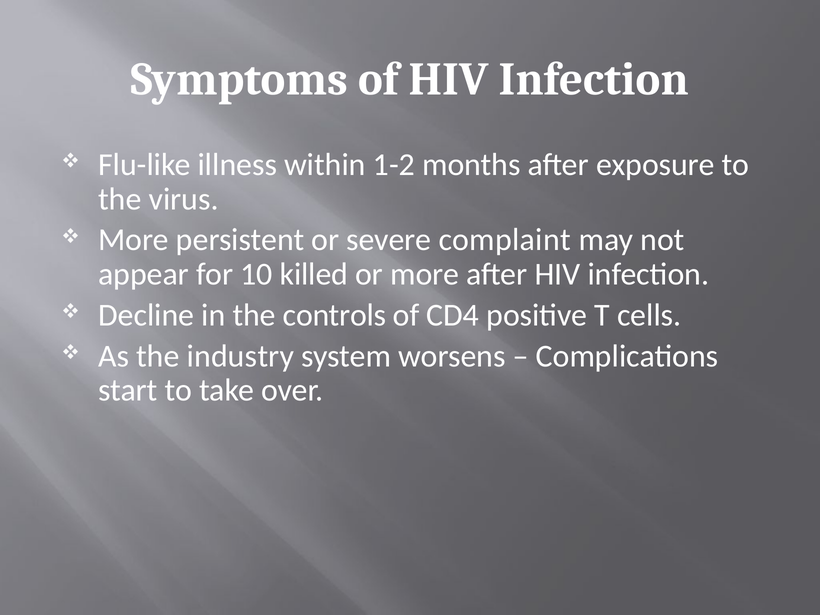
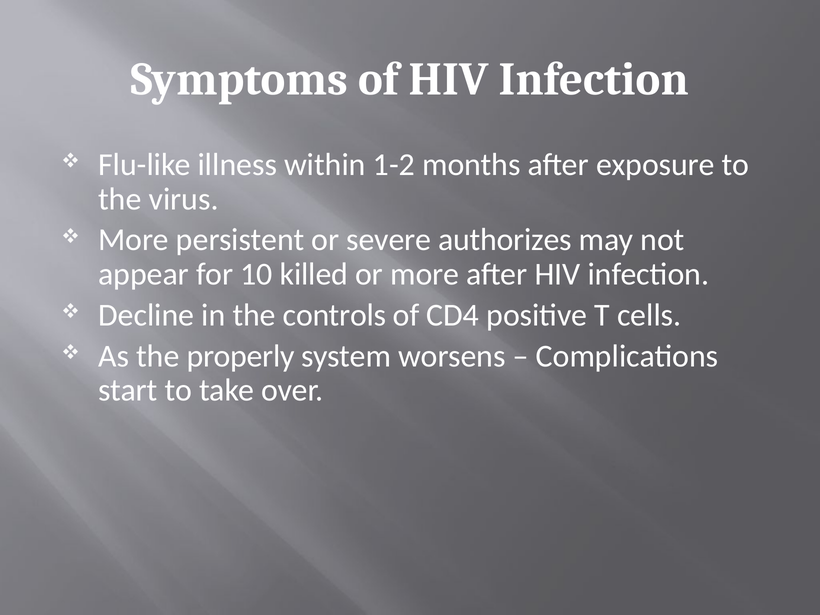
complaint: complaint -> authorizes
industry: industry -> properly
